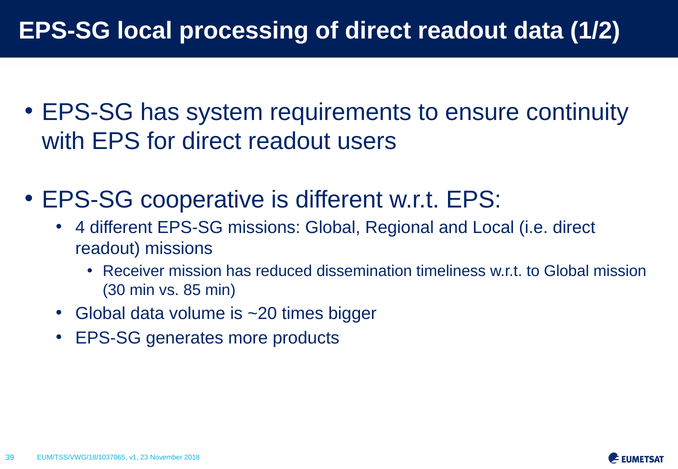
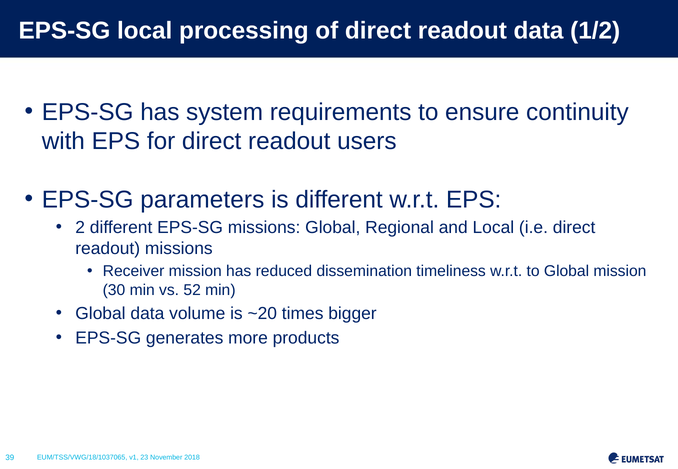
cooperative: cooperative -> parameters
4: 4 -> 2
85: 85 -> 52
